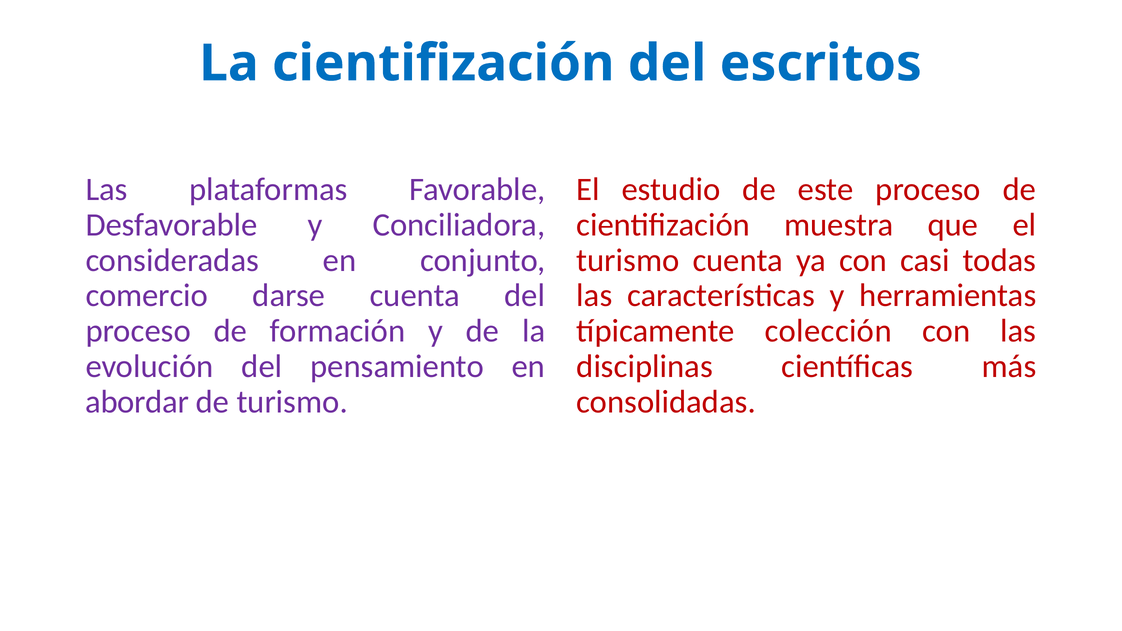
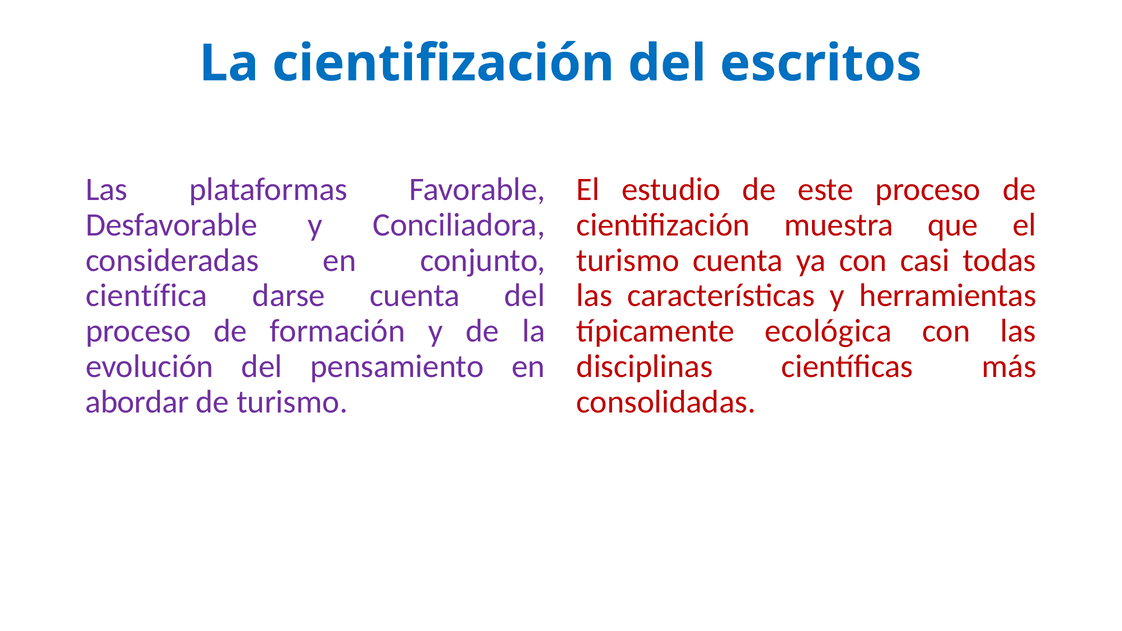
comercio: comercio -> científica
colección: colección -> ecológica
